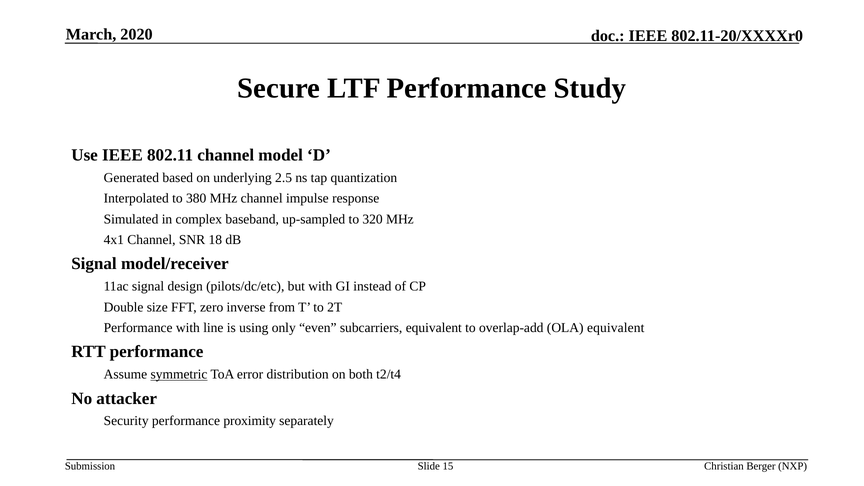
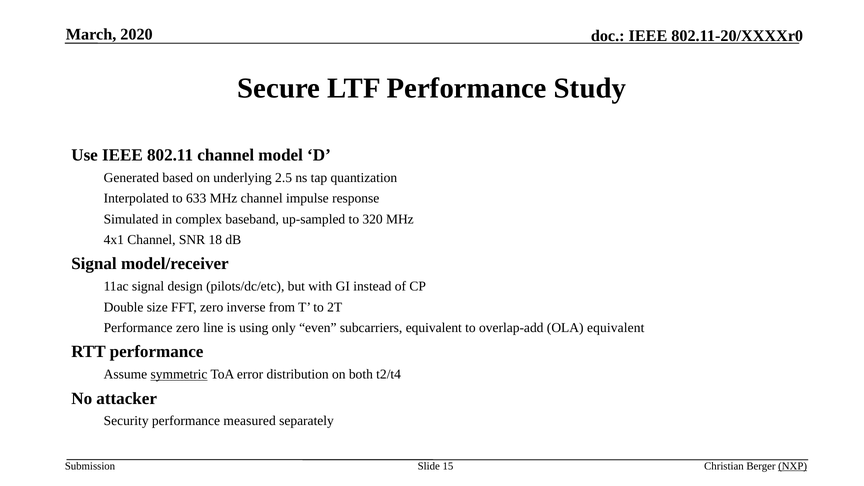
380: 380 -> 633
Performance with: with -> zero
proximity: proximity -> measured
NXP underline: none -> present
